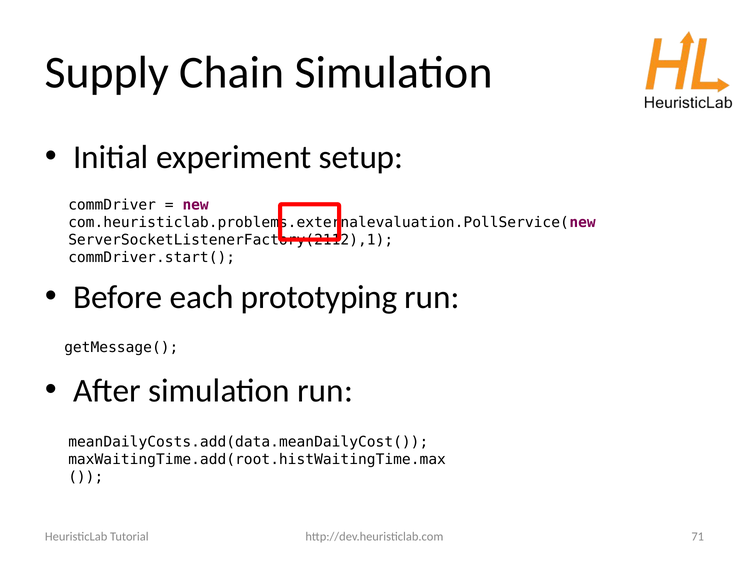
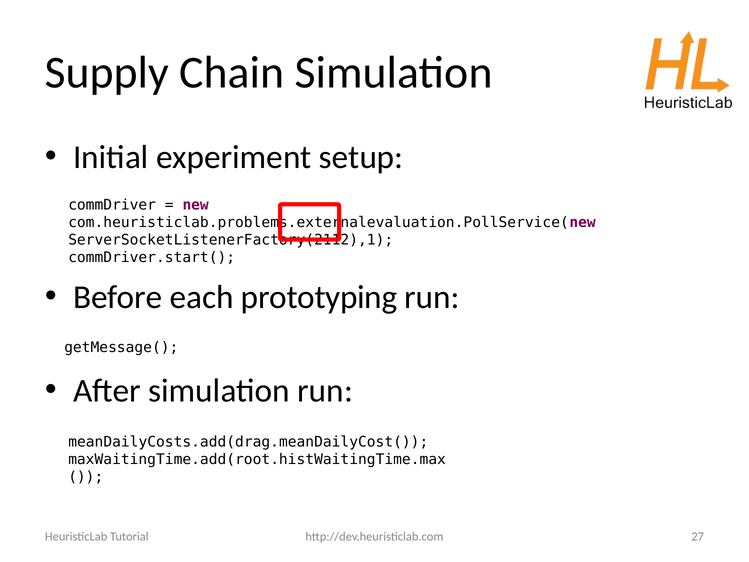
meanDailyCosts.add(data.meanDailyCost(: meanDailyCosts.add(data.meanDailyCost( -> meanDailyCosts.add(drag.meanDailyCost(
71: 71 -> 27
